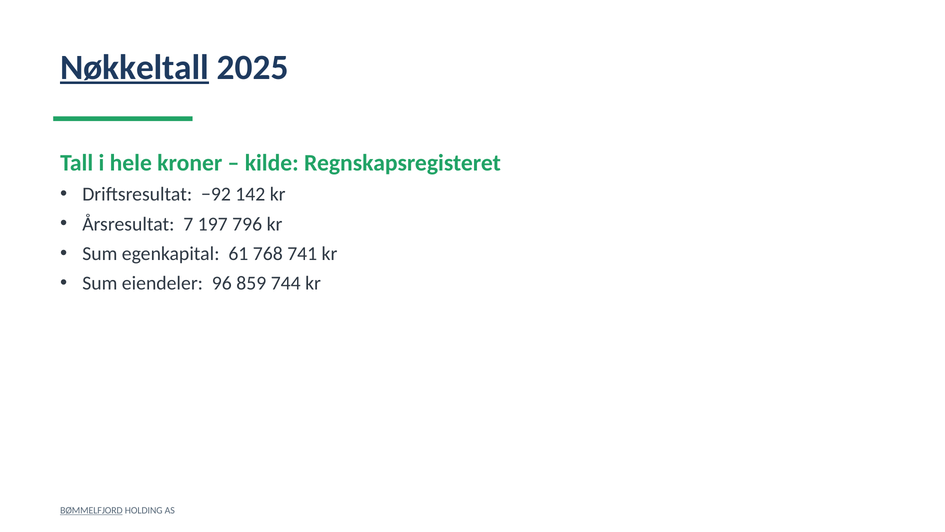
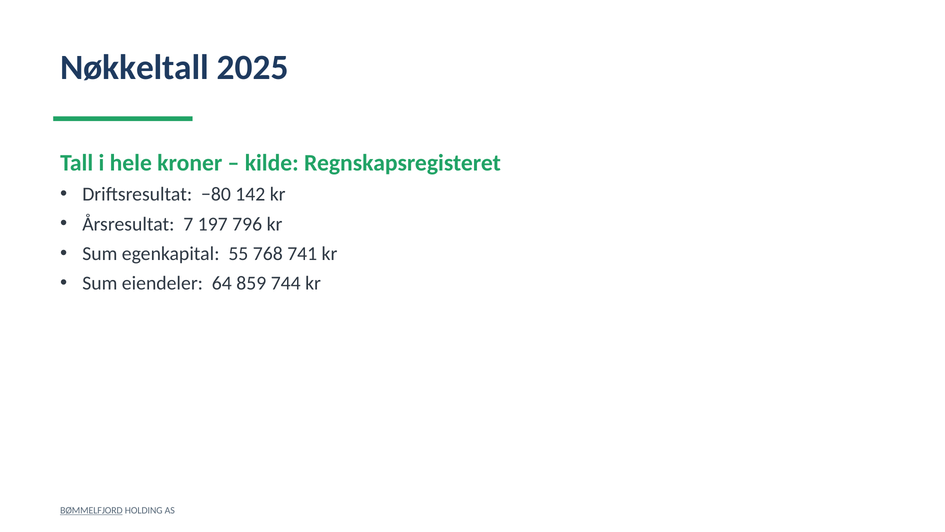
Nøkkeltall underline: present -> none
−92: −92 -> −80
61: 61 -> 55
96: 96 -> 64
